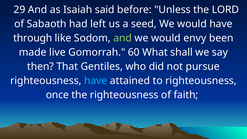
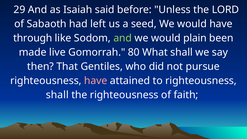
envy: envy -> plain
60: 60 -> 80
have at (96, 81) colour: light blue -> pink
once at (57, 95): once -> shall
